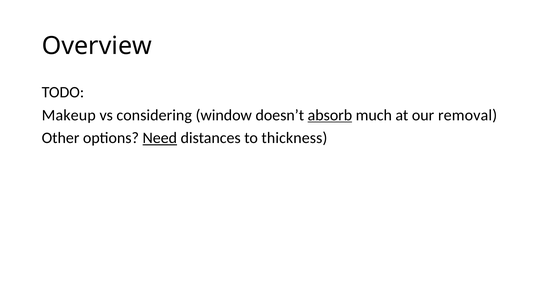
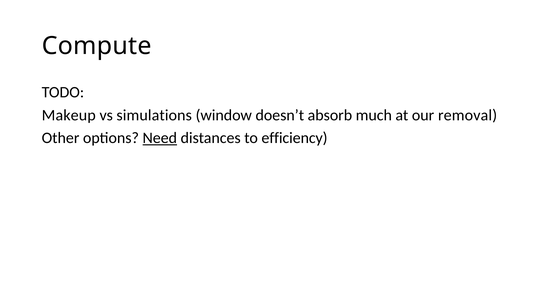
Overview: Overview -> Compute
considering: considering -> simulations
absorb underline: present -> none
thickness: thickness -> efficiency
